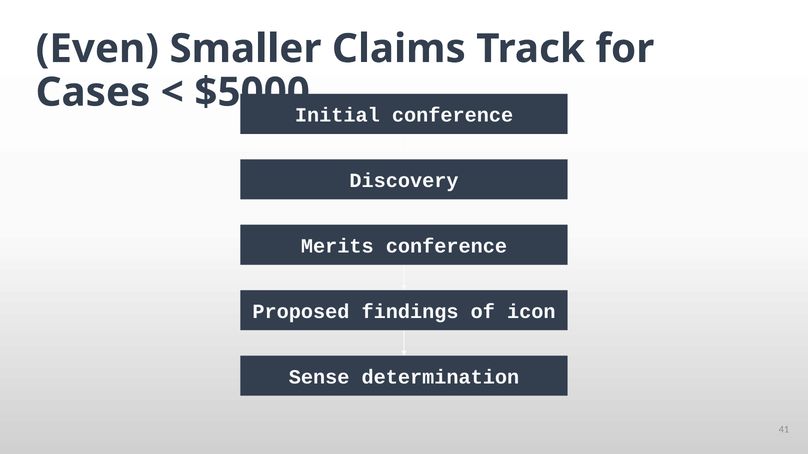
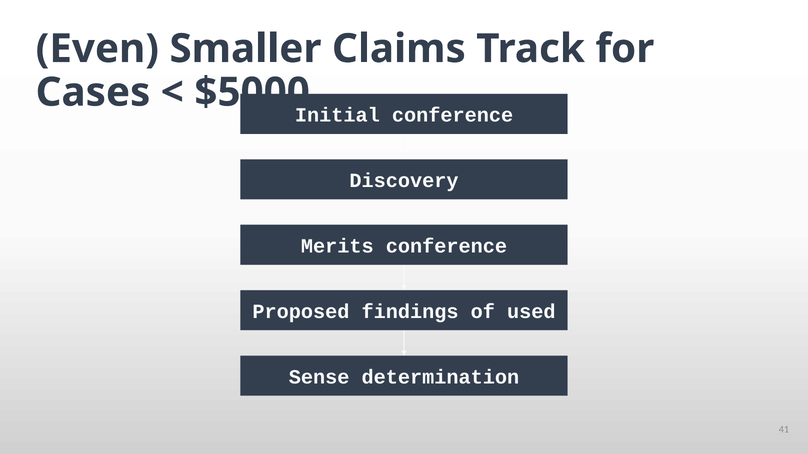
icon: icon -> used
